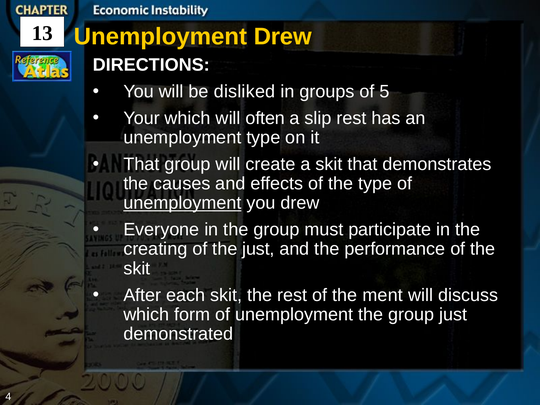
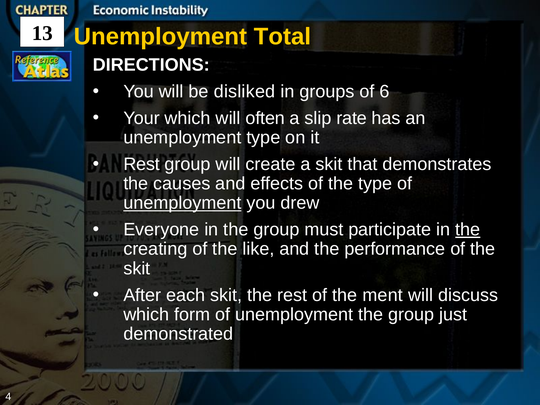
Unemployment Drew: Drew -> Total
5: 5 -> 6
slip rest: rest -> rate
That at (141, 164): That -> Rest
the at (468, 230) underline: none -> present
the just: just -> like
